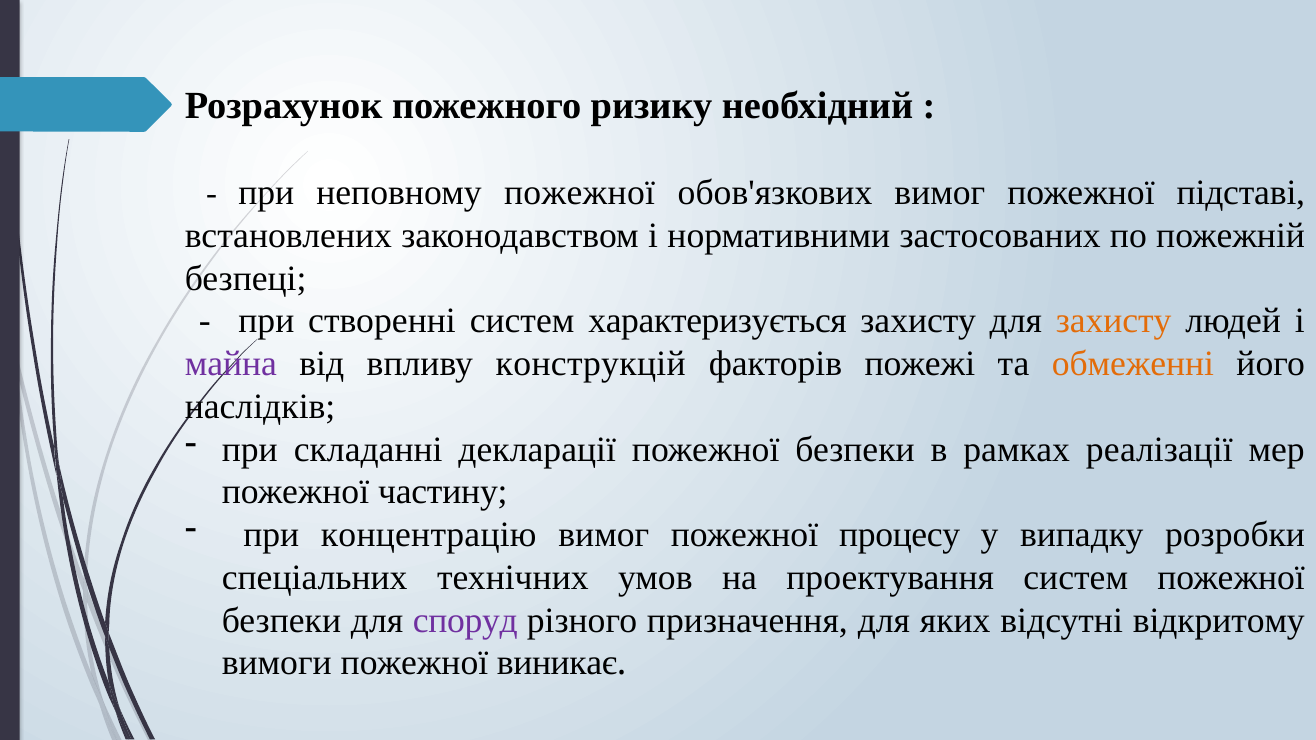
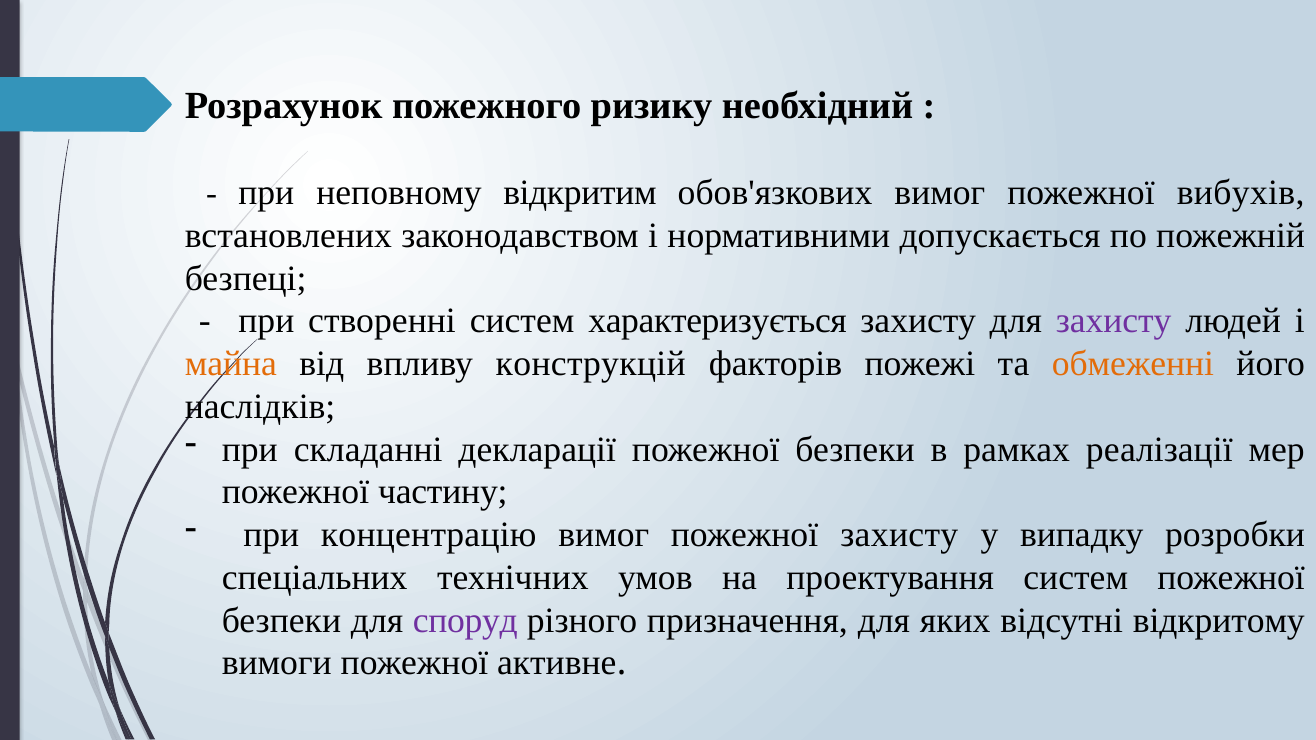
неповному пожежної: пожежної -> відкритим
підставі: підставі -> вибухів
застосованих: застосованих -> допускається
захисту at (1114, 321) colour: orange -> purple
майна colour: purple -> orange
пожежної процесу: процесу -> захисту
виникає: виникає -> активне
